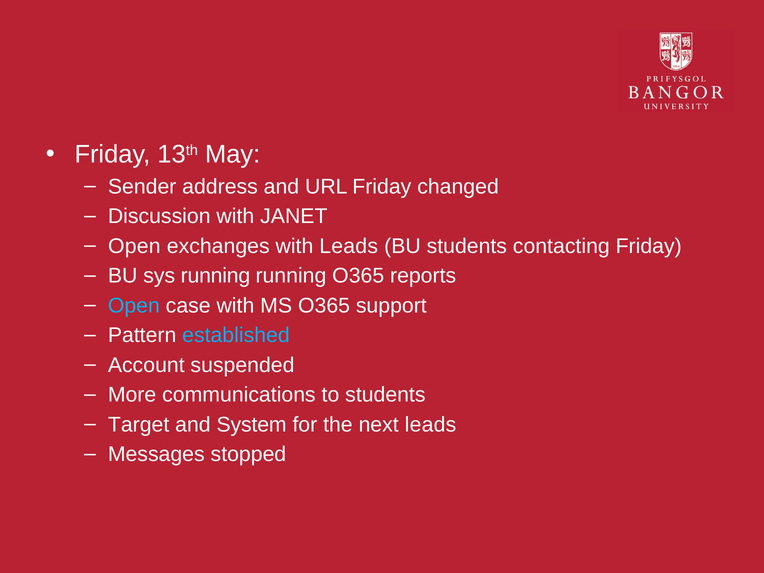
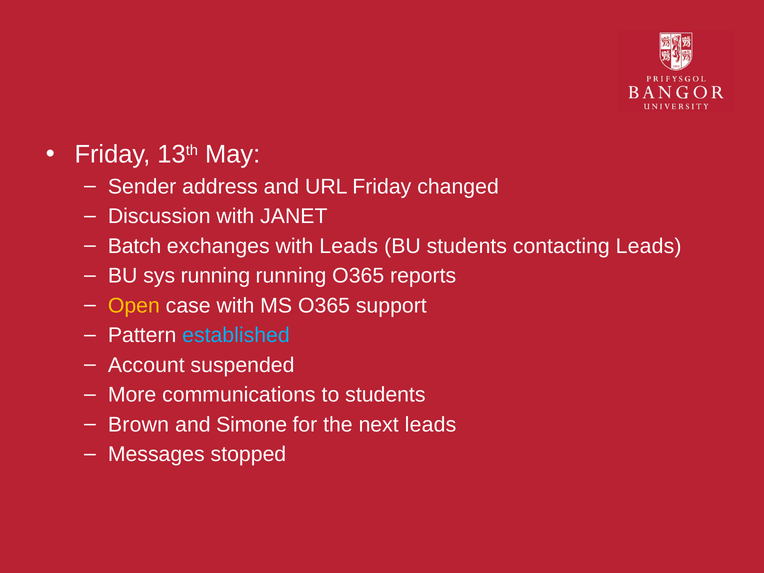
Open at (134, 246): Open -> Batch
contacting Friday: Friday -> Leads
Open at (134, 306) colour: light blue -> yellow
Target: Target -> Brown
System: System -> Simone
